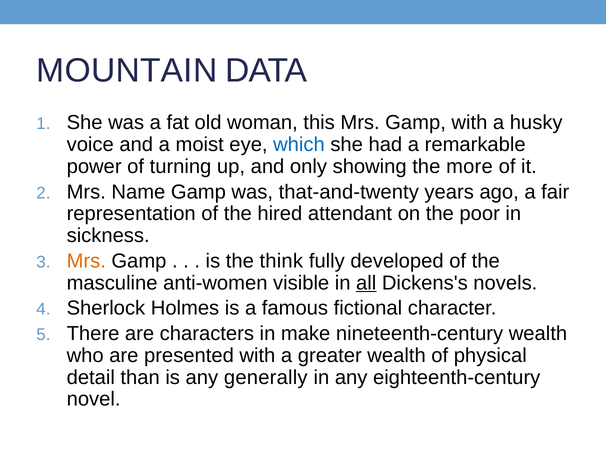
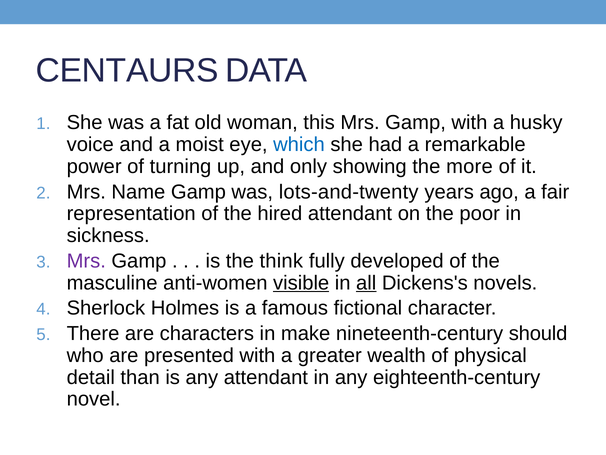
MOUNTAIN: MOUNTAIN -> CENTAURS
that-and-twenty: that-and-twenty -> lots-and-twenty
Mrs at (86, 261) colour: orange -> purple
visible underline: none -> present
nineteenth-century wealth: wealth -> should
any generally: generally -> attendant
